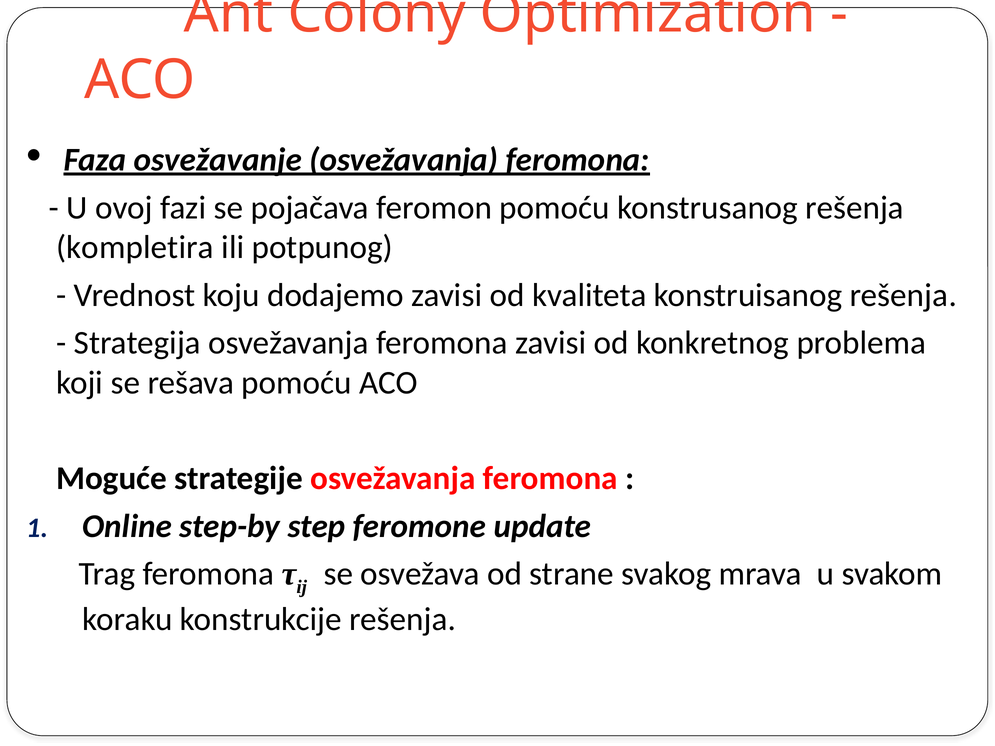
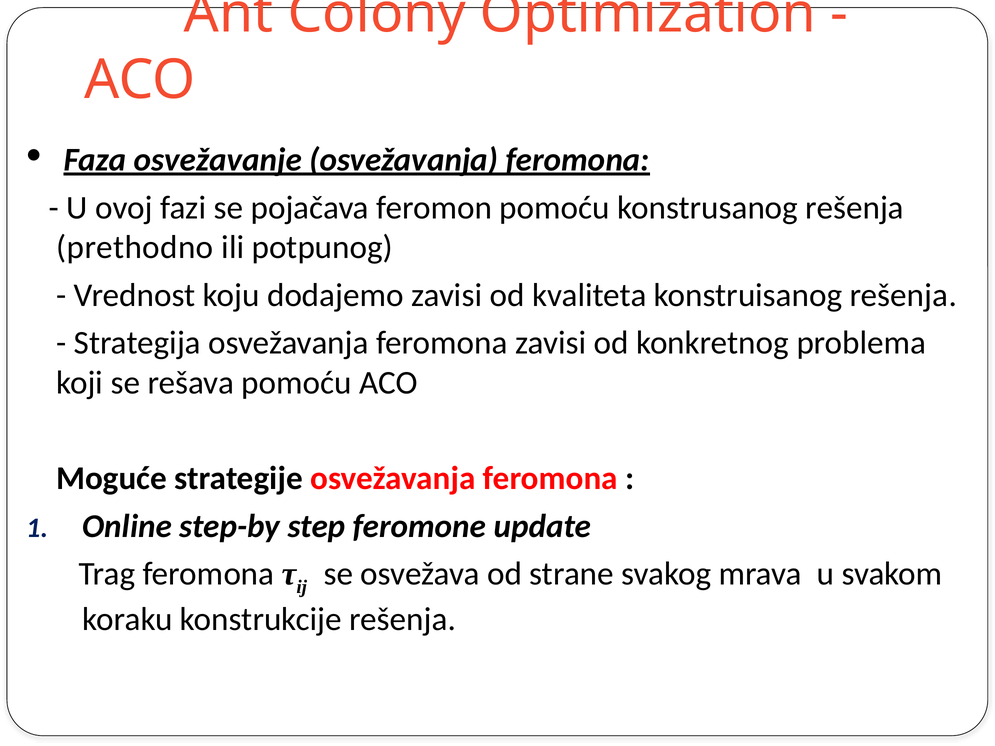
kompletira: kompletira -> prethodno
